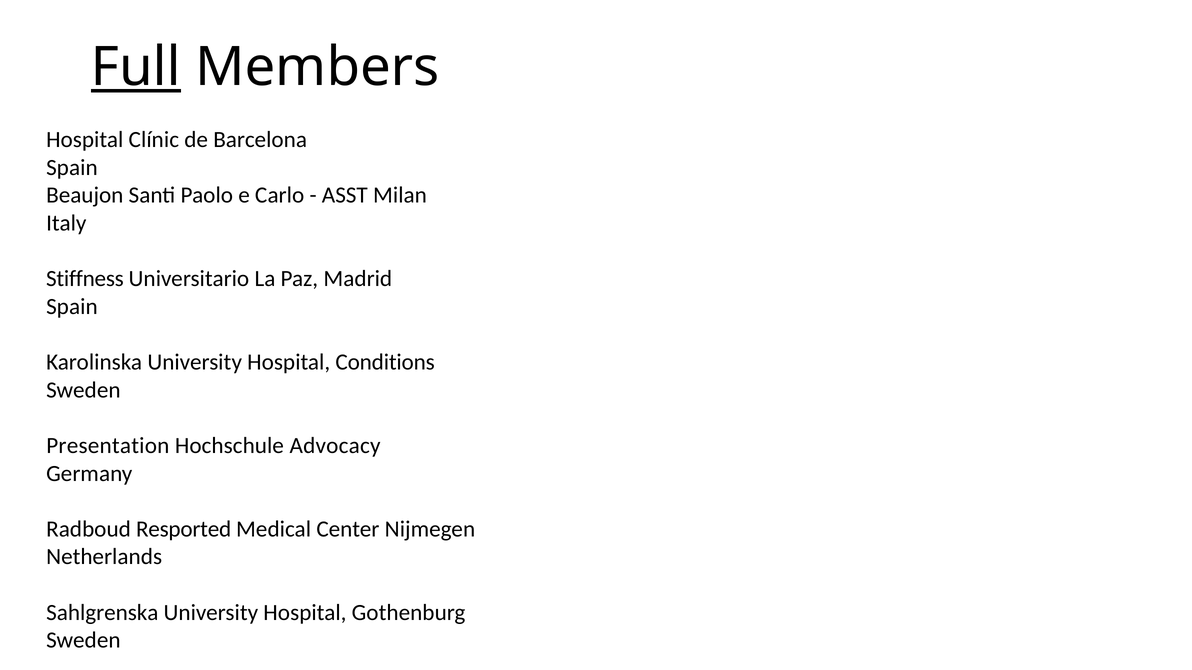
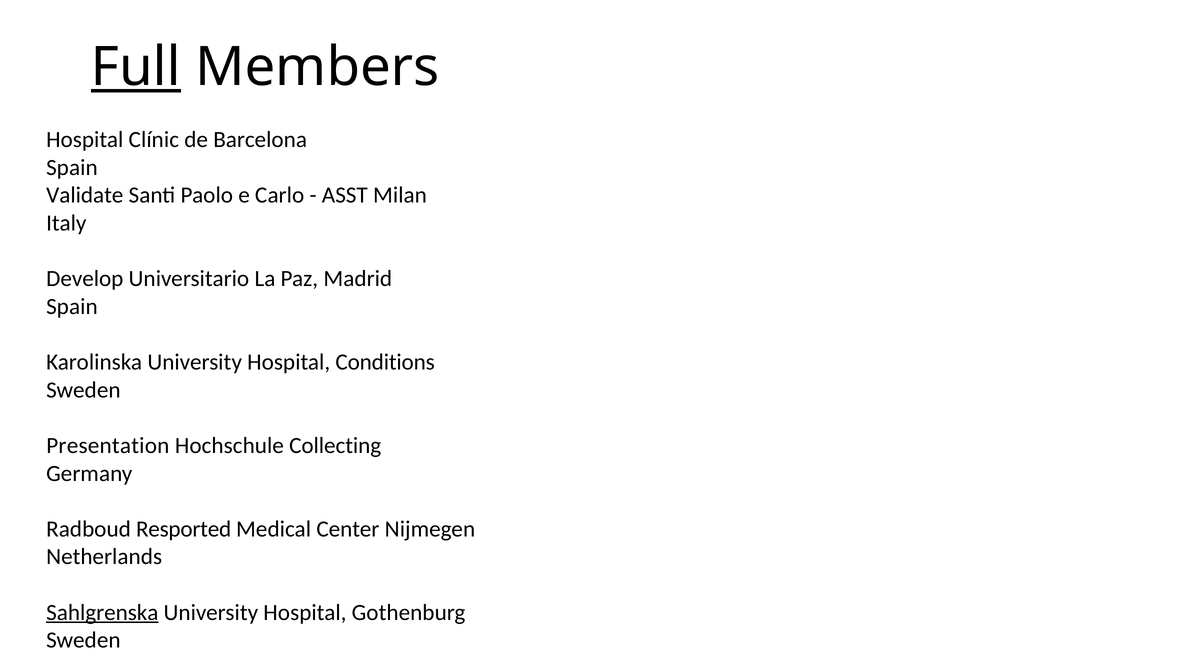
Beaujon: Beaujon -> Validate
Stiffness: Stiffness -> Develop
Advocacy: Advocacy -> Collecting
Sahlgrenska underline: none -> present
